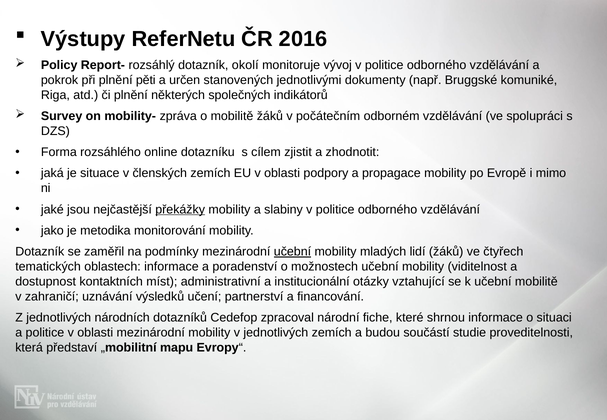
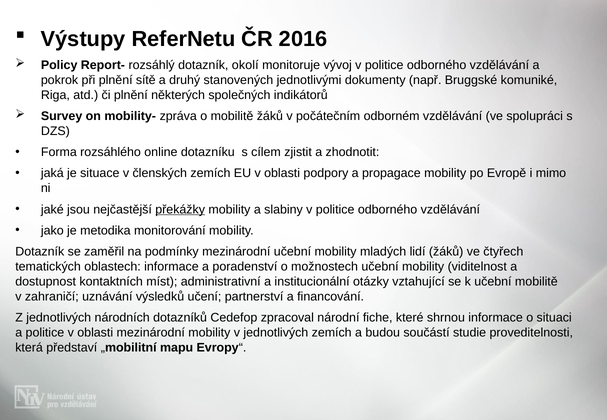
pěti: pěti -> sítě
určen: určen -> druhý
učební at (292, 252) underline: present -> none
